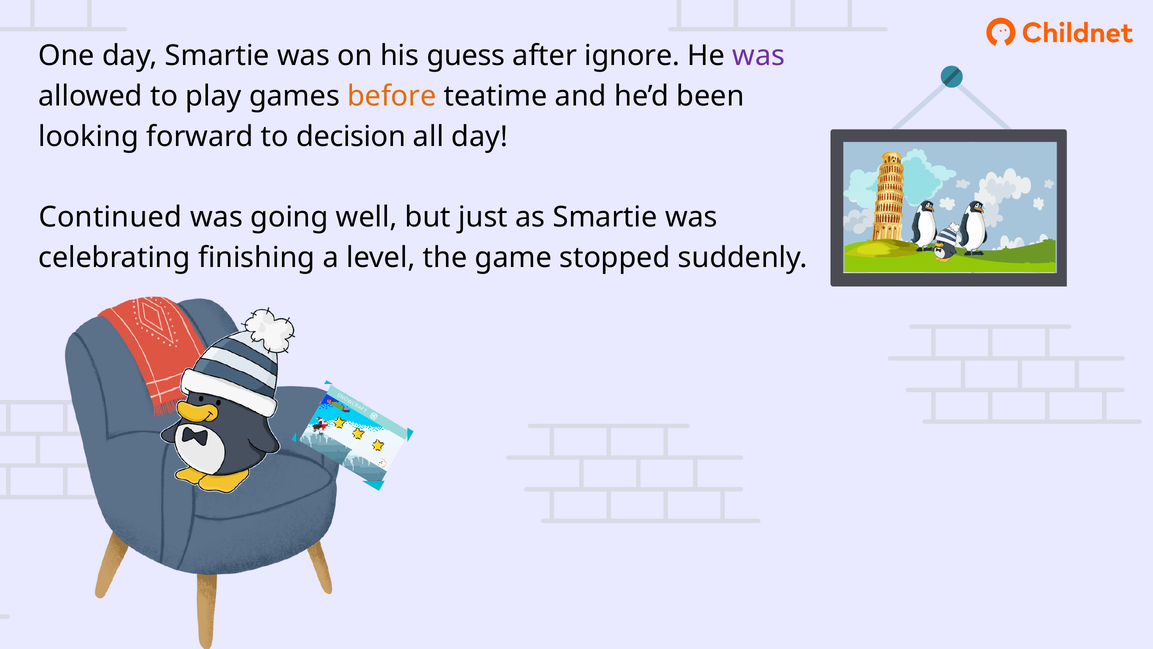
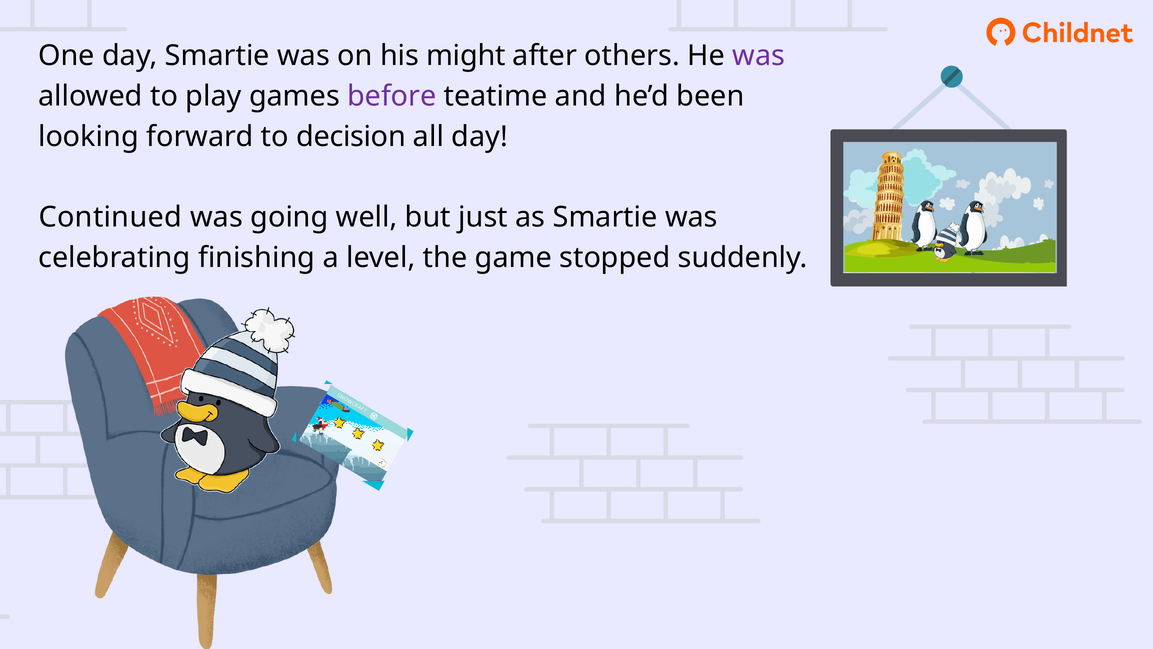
guess: guess -> might
ignore: ignore -> others
before colour: orange -> purple
